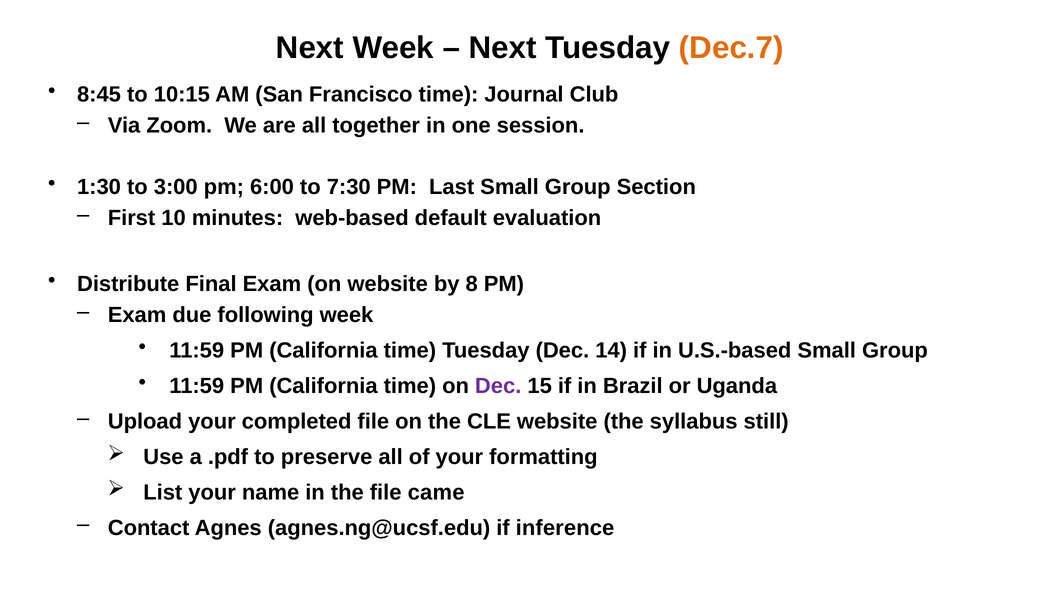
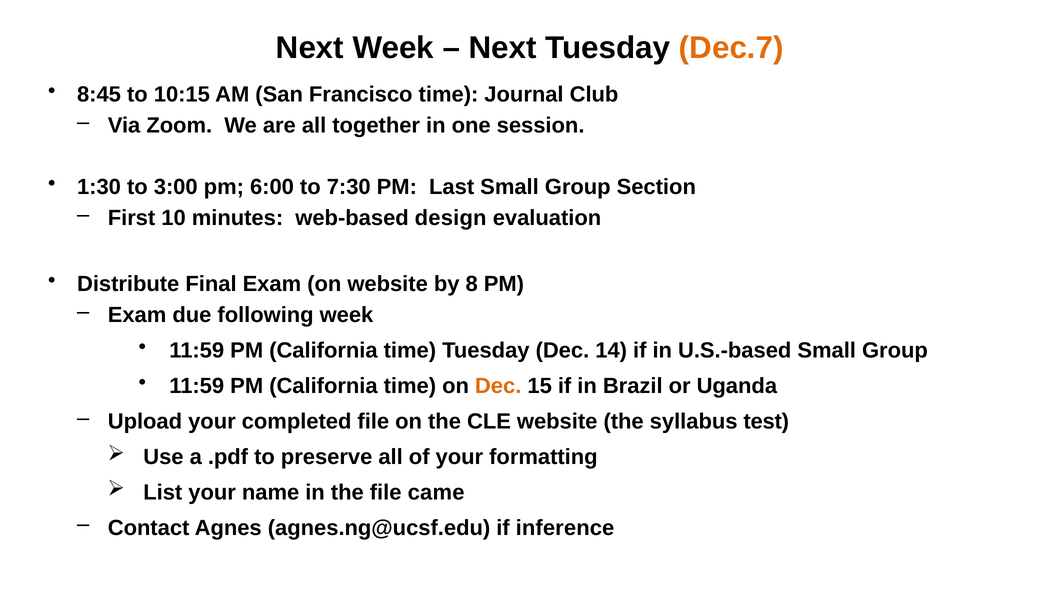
default: default -> design
Dec at (498, 386) colour: purple -> orange
still: still -> test
